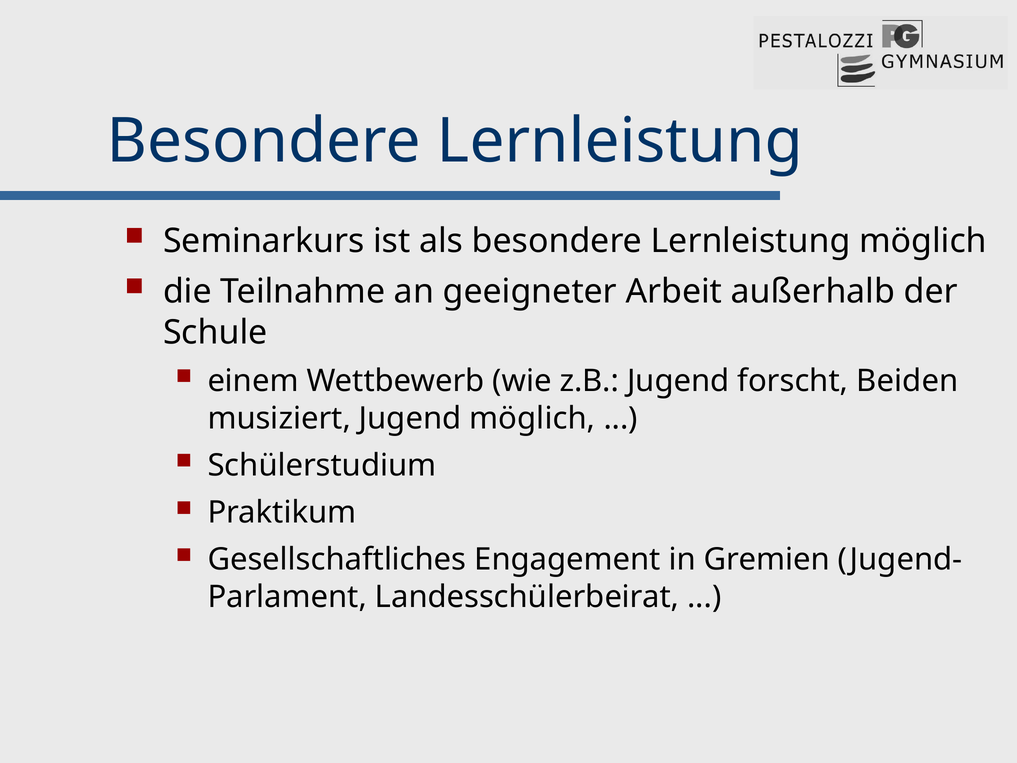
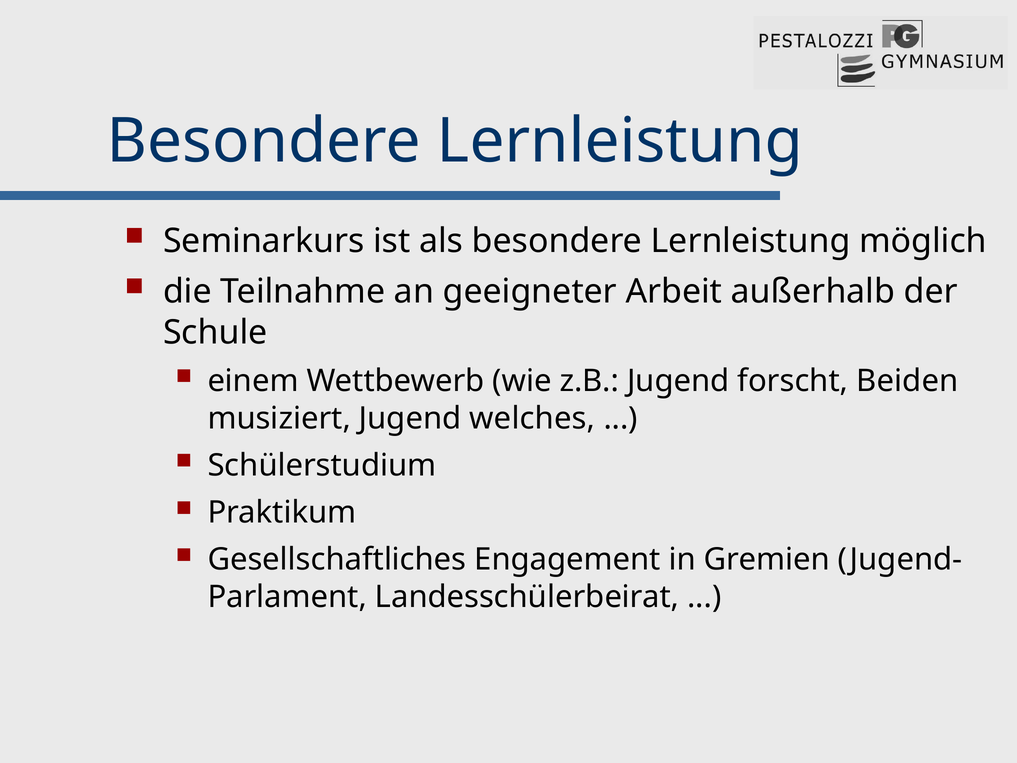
Jugend möglich: möglich -> welches
